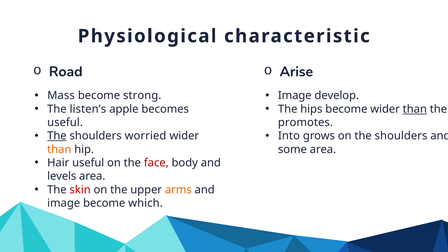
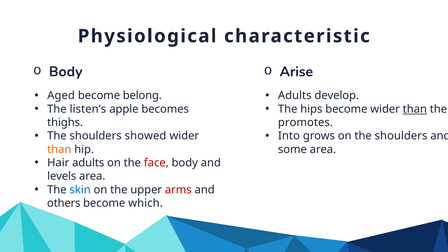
Road at (66, 72): Road -> Body
Mass: Mass -> Aged
strong: strong -> belong
Image at (295, 96): Image -> Adults
useful at (65, 123): useful -> thighs
The at (57, 136) underline: present -> none
worried: worried -> showed
Hair useful: useful -> adults
skin colour: red -> blue
arms colour: orange -> red
image at (64, 203): image -> others
